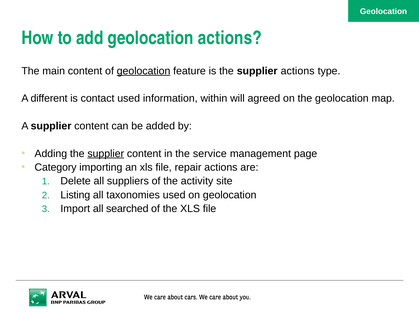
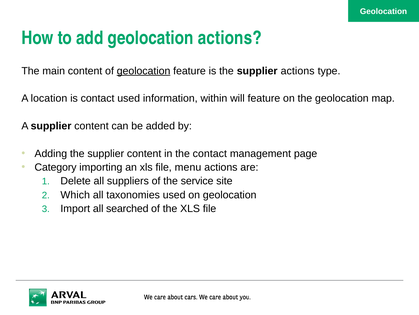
different: different -> location
will agreed: agreed -> feature
supplier at (106, 153) underline: present -> none
the service: service -> contact
repair: repair -> menu
activity: activity -> service
Listing: Listing -> Which
